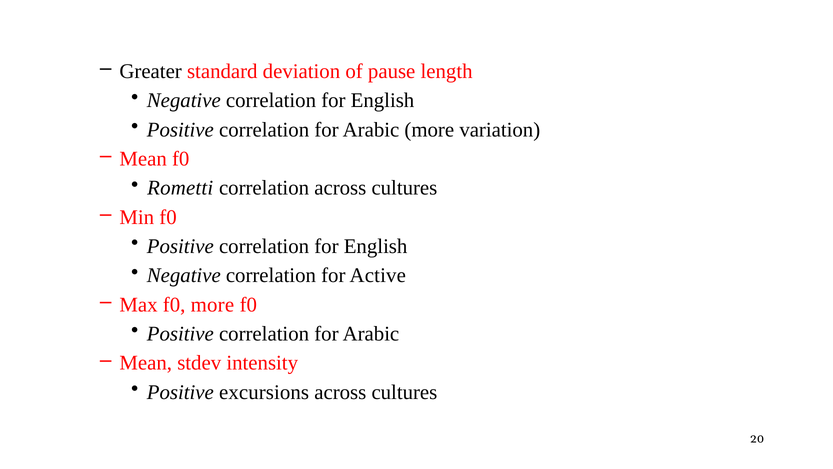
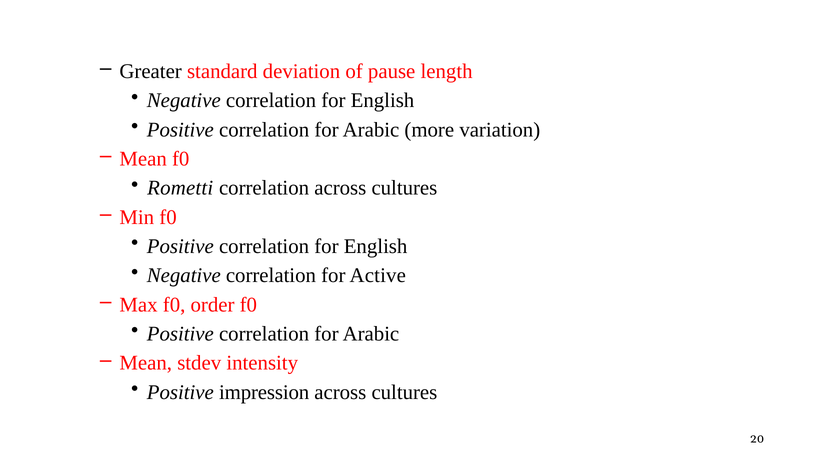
f0 more: more -> order
excursions: excursions -> impression
